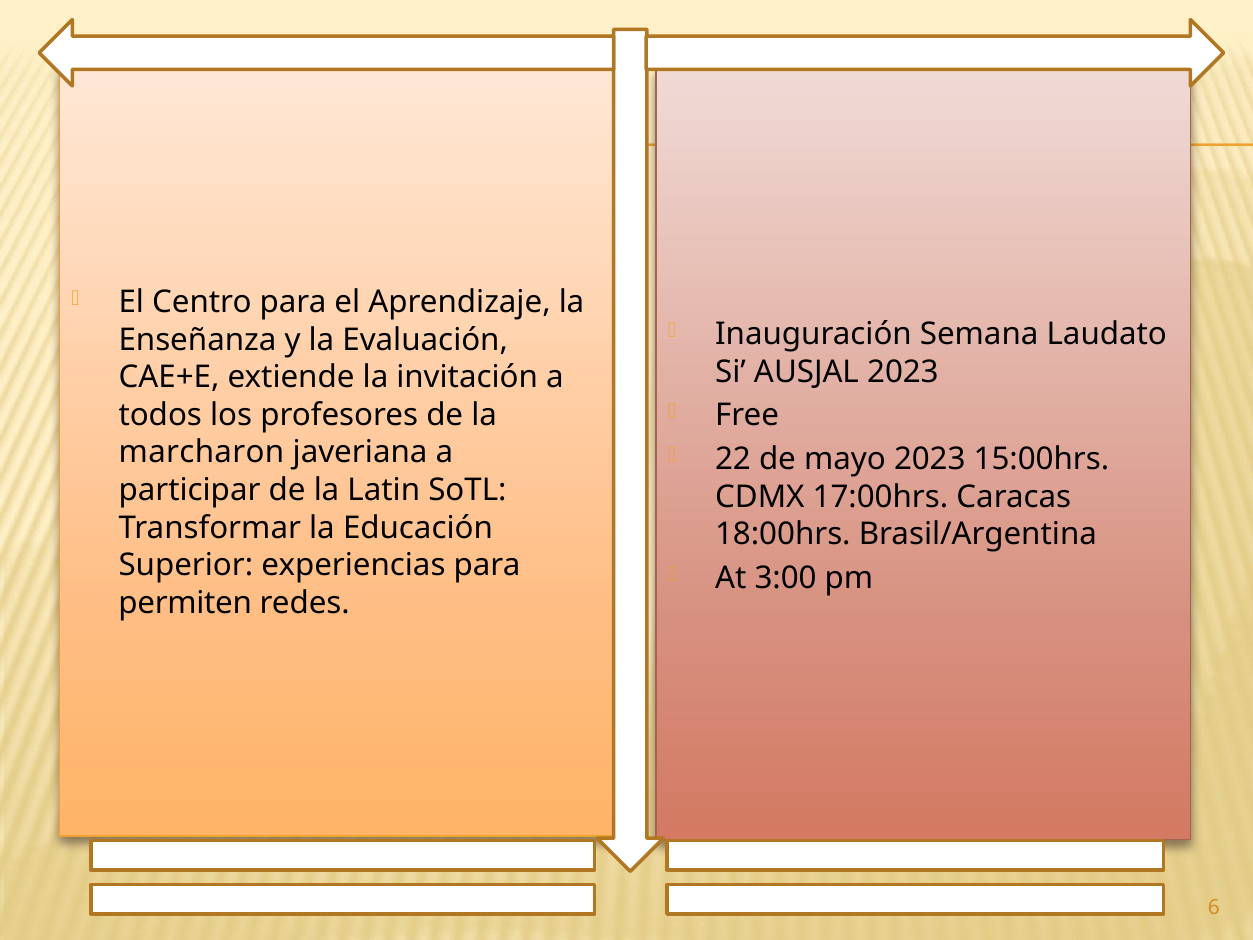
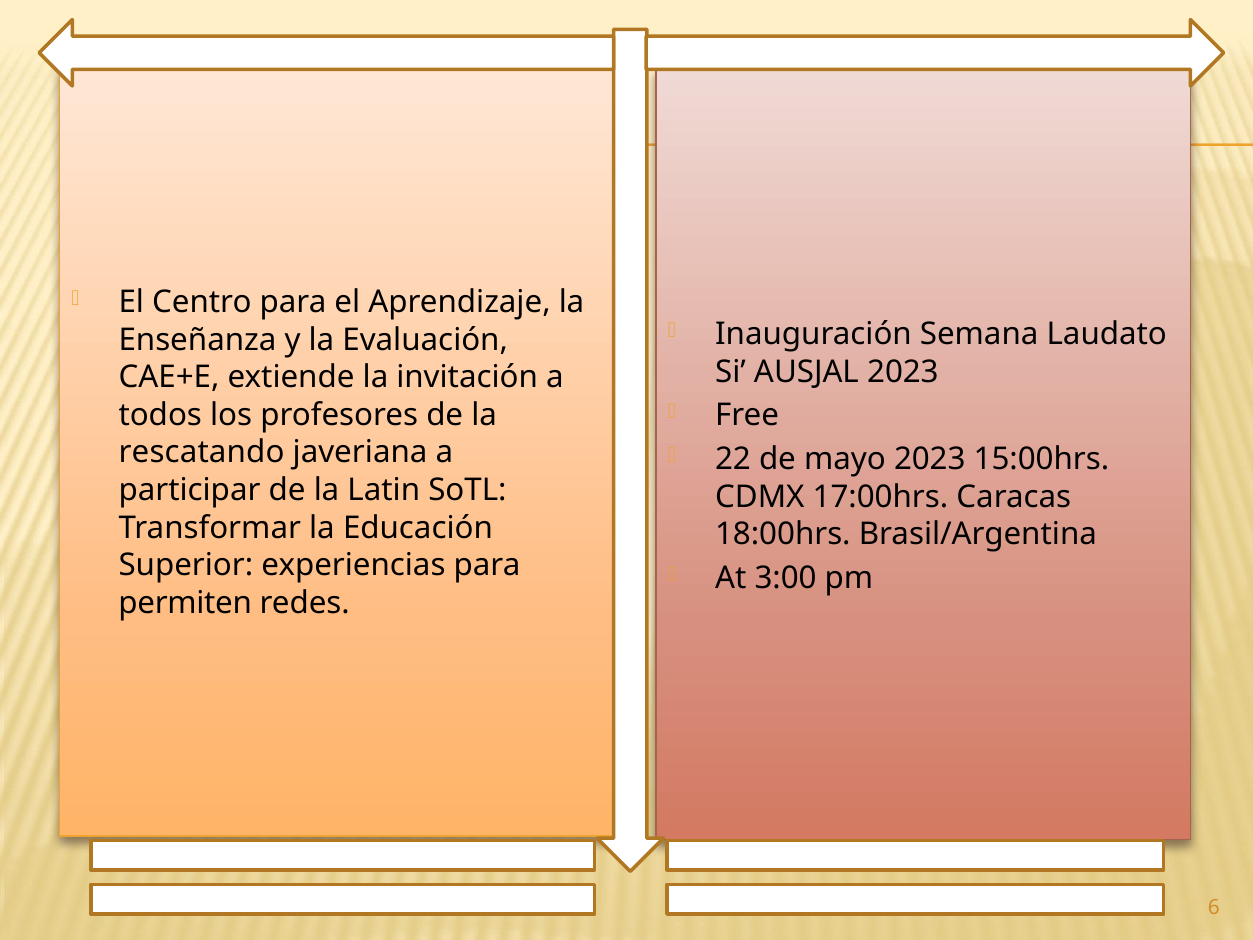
marcharon: marcharon -> rescatando
